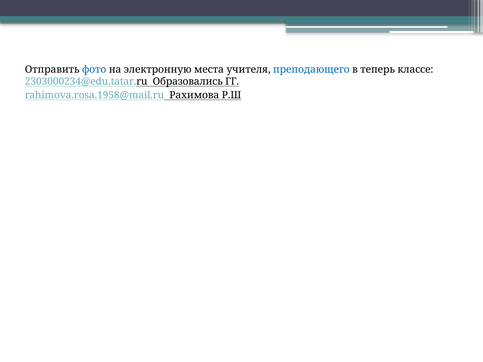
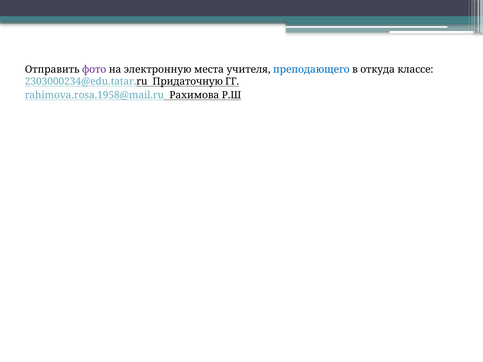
фото colour: blue -> purple
теперь: теперь -> откуда
Образовались: Образовались -> Придаточную
